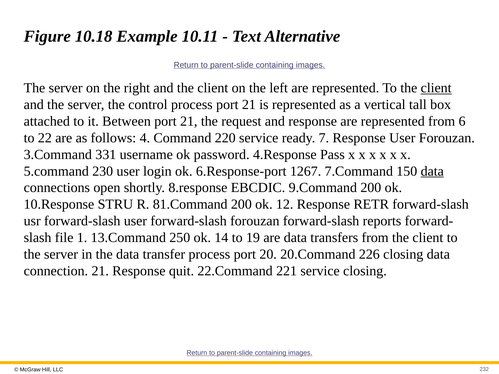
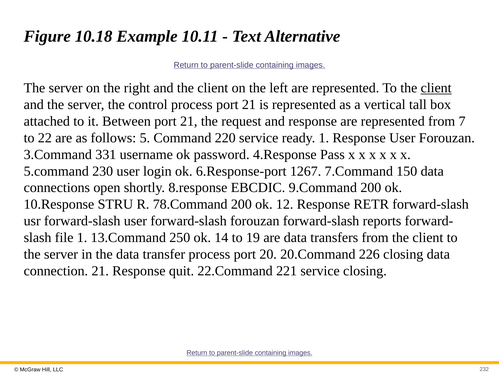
6: 6 -> 7
4: 4 -> 5
ready 7: 7 -> 1
data at (432, 171) underline: present -> none
81.Command: 81.Command -> 78.Command
